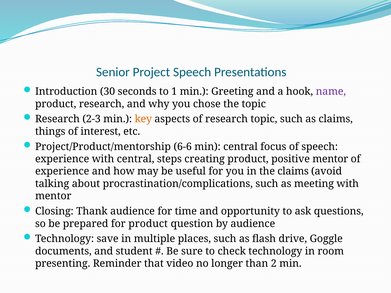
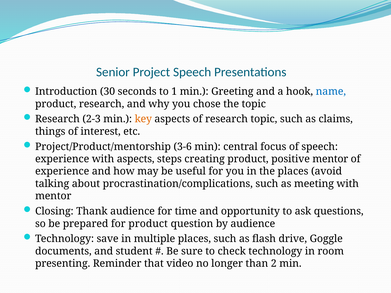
name colour: purple -> blue
6-6: 6-6 -> 3-6
with central: central -> aspects
the claims: claims -> places
